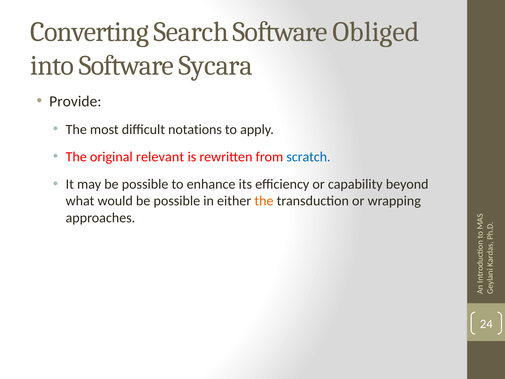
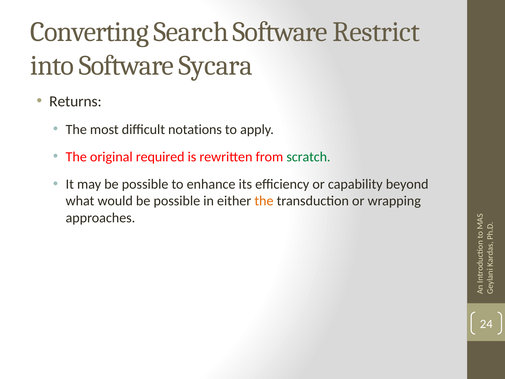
Obliged: Obliged -> Restrict
Provide: Provide -> Returns
relevant: relevant -> required
scratch colour: blue -> green
